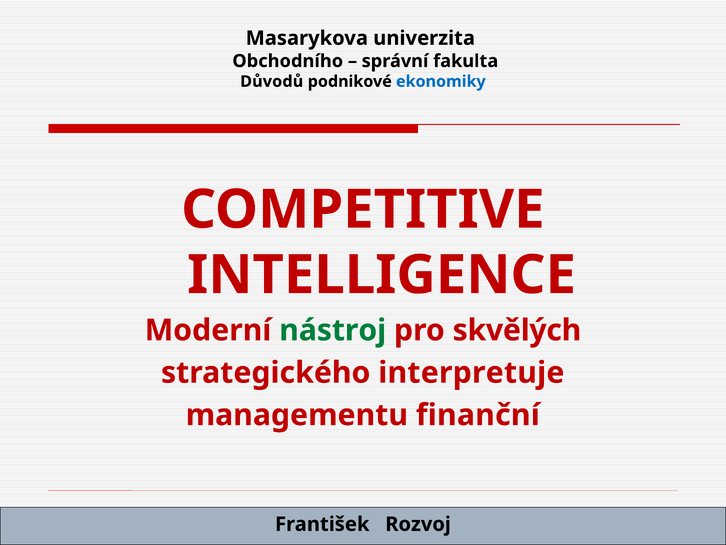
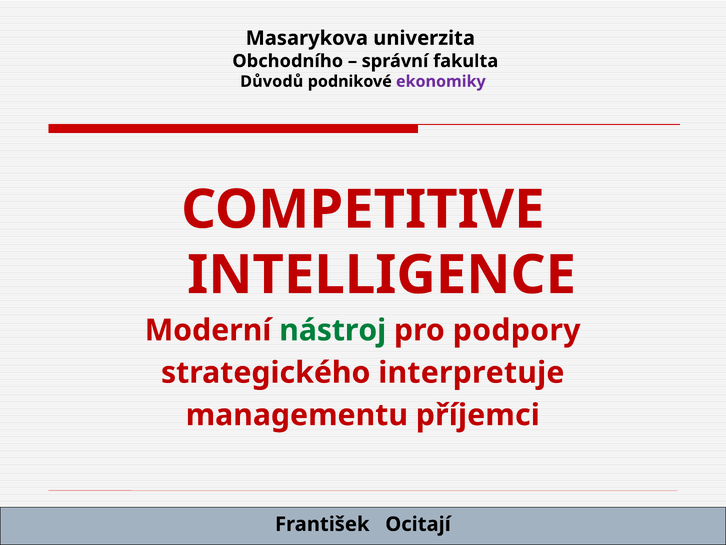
ekonomiky colour: blue -> purple
skvělých: skvělých -> podpory
finanční: finanční -> příjemci
Rozvoj: Rozvoj -> Ocitají
